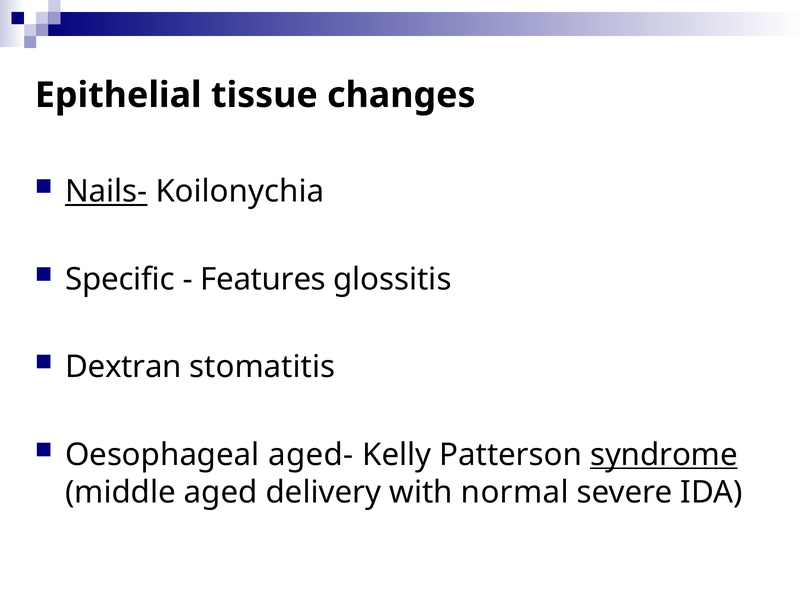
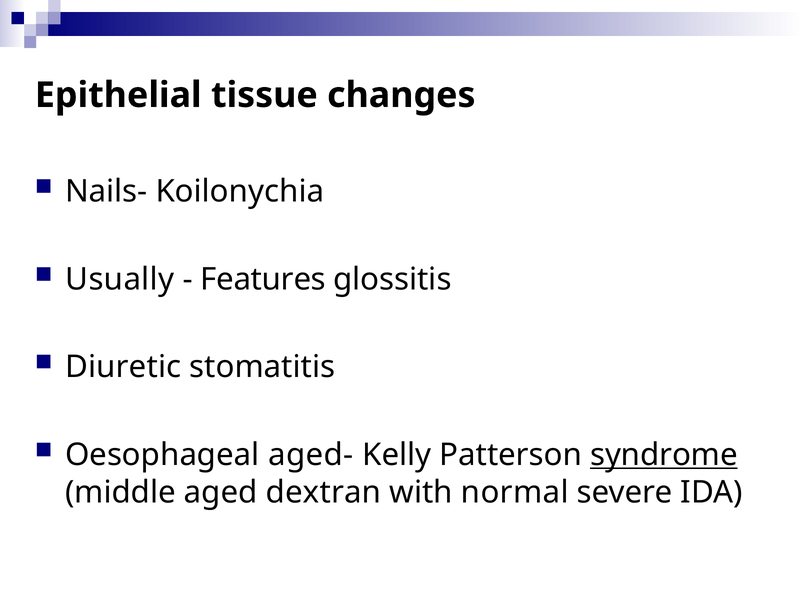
Nails- underline: present -> none
Specific: Specific -> Usually
Dextran: Dextran -> Diuretic
delivery: delivery -> dextran
